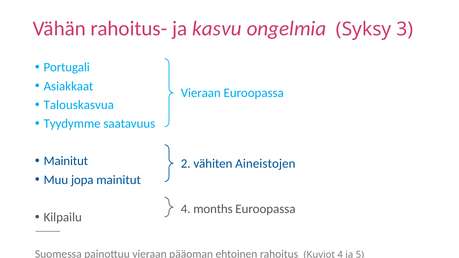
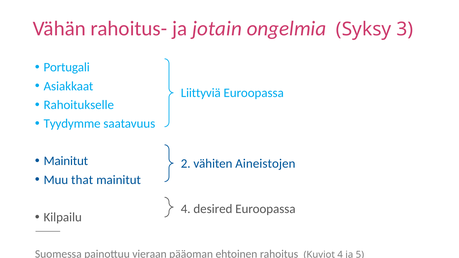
kasvu: kasvu -> jotain
Vieraan at (201, 93): Vieraan -> Liittyviä
Talouskasvua: Talouskasvua -> Rahoitukselle
jopa: jopa -> that
months: months -> desired
